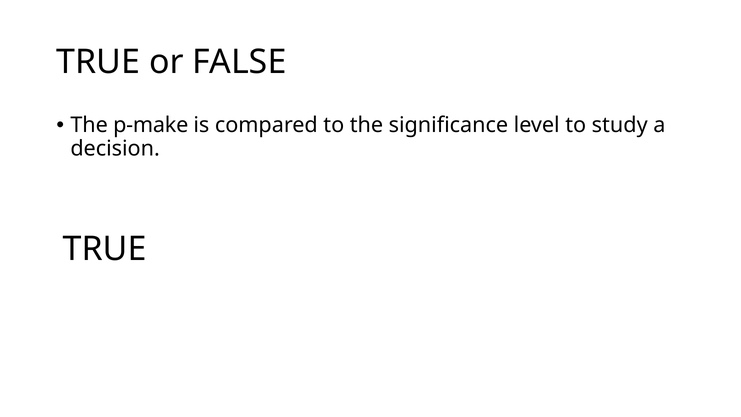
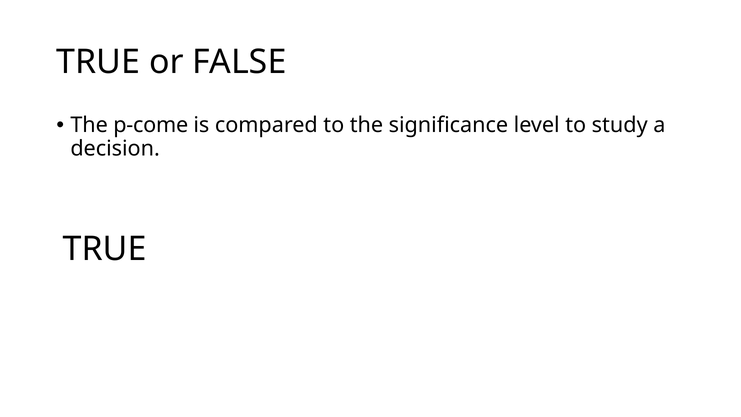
p-make: p-make -> p-come
